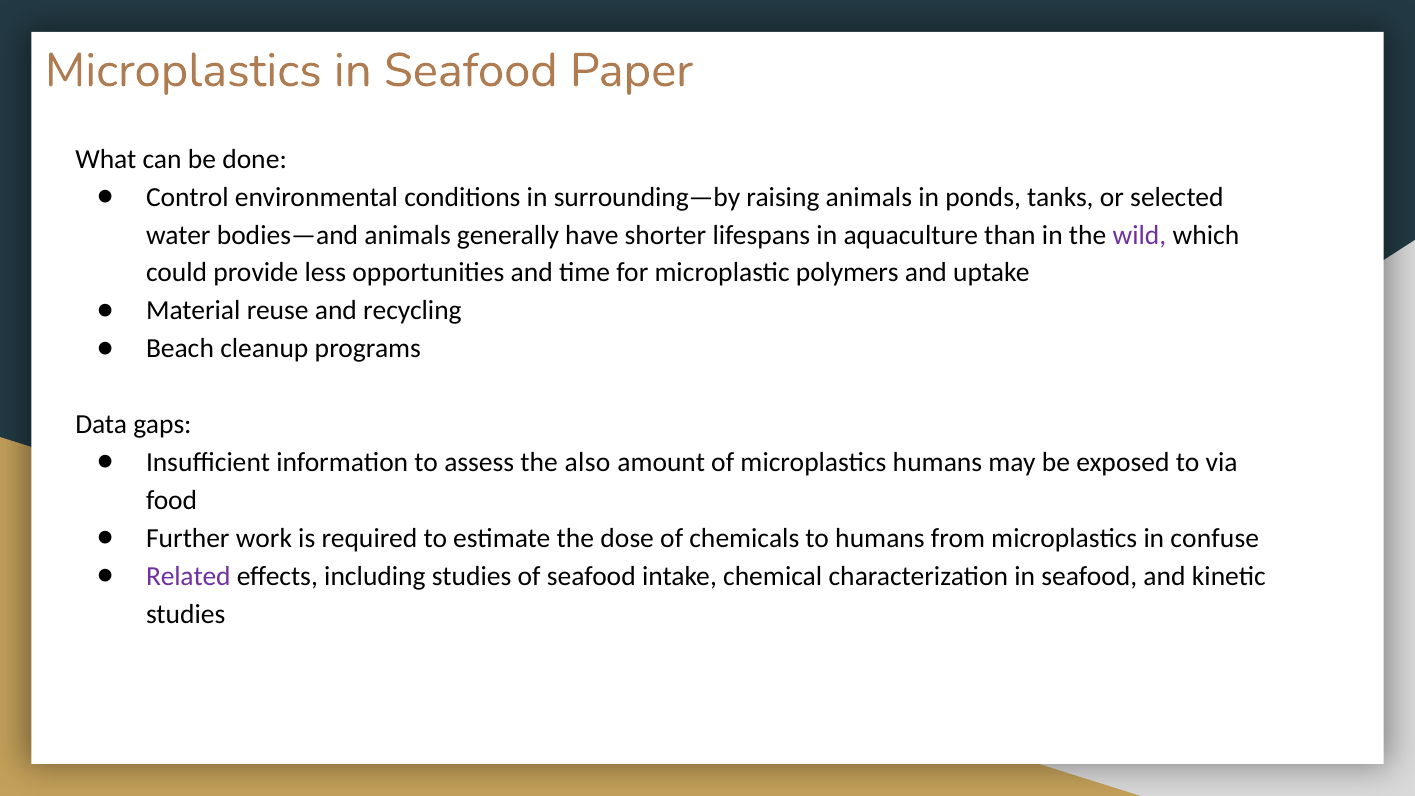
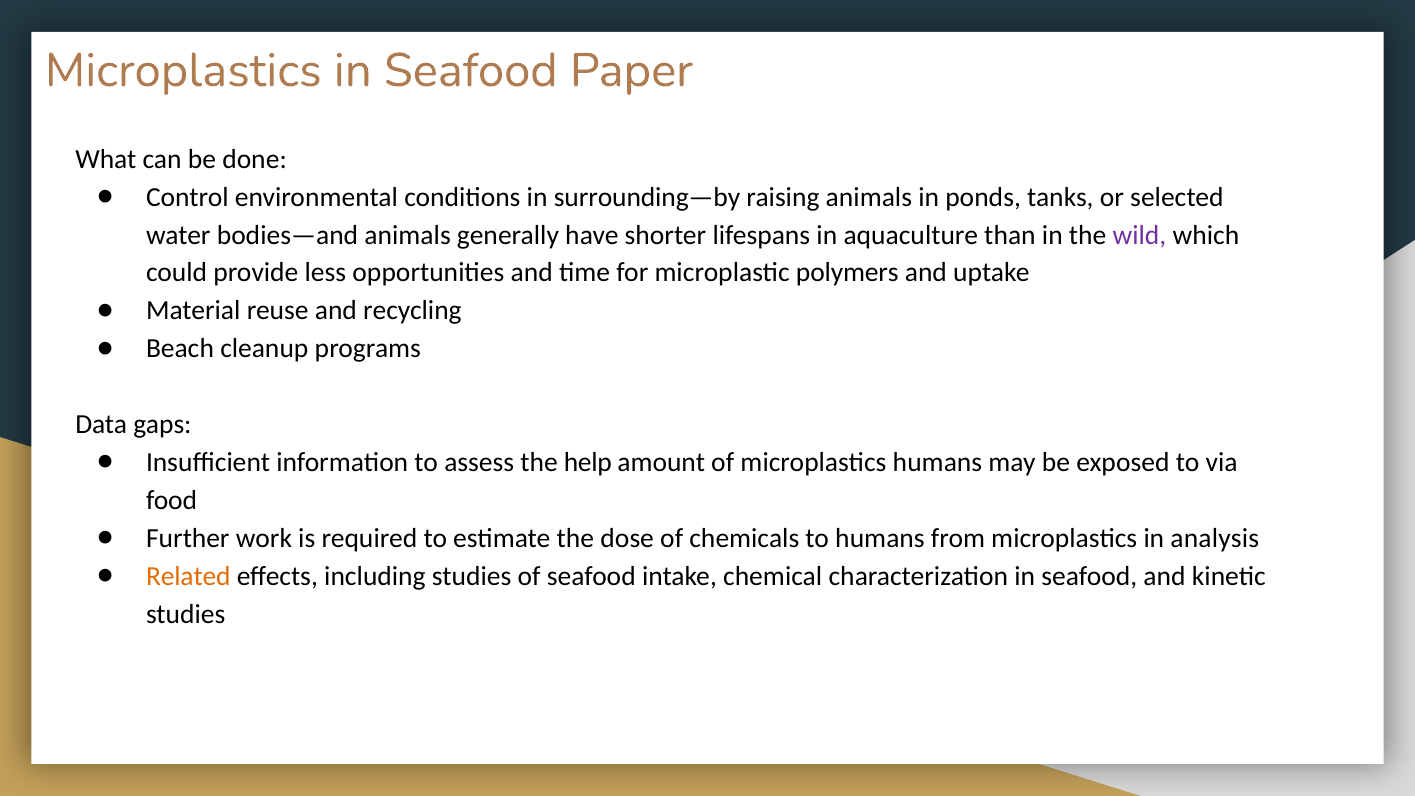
also: also -> help
confuse: confuse -> analysis
Related colour: purple -> orange
